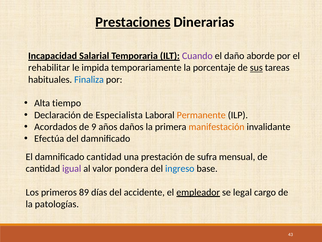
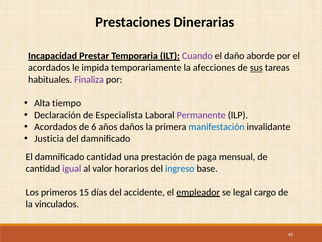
Prestaciones underline: present -> none
Salarial: Salarial -> Prestar
rehabilitar at (49, 68): rehabilitar -> acordados
porcentaje: porcentaje -> afecciones
Finaliza colour: blue -> purple
Permanente colour: orange -> purple
9: 9 -> 6
manifestación colour: orange -> blue
Efectúa: Efectúa -> Justicia
sufra: sufra -> paga
pondera: pondera -> horarios
89: 89 -> 15
patologías: patologías -> vinculados
